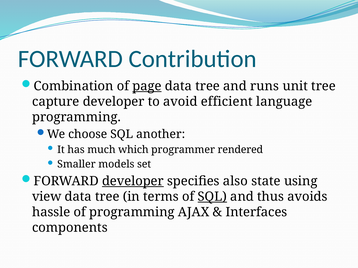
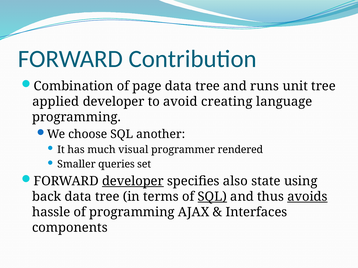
page underline: present -> none
capture: capture -> applied
efficient: efficient -> creating
which: which -> visual
models: models -> queries
view: view -> back
avoids underline: none -> present
